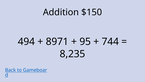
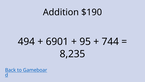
$150: $150 -> $190
8971: 8971 -> 6901
